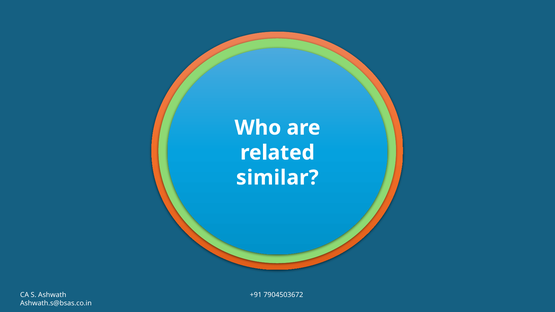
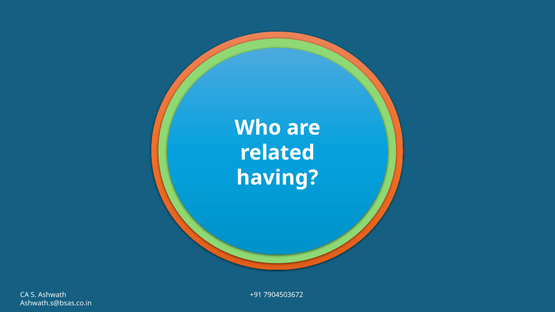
similar: similar -> having
